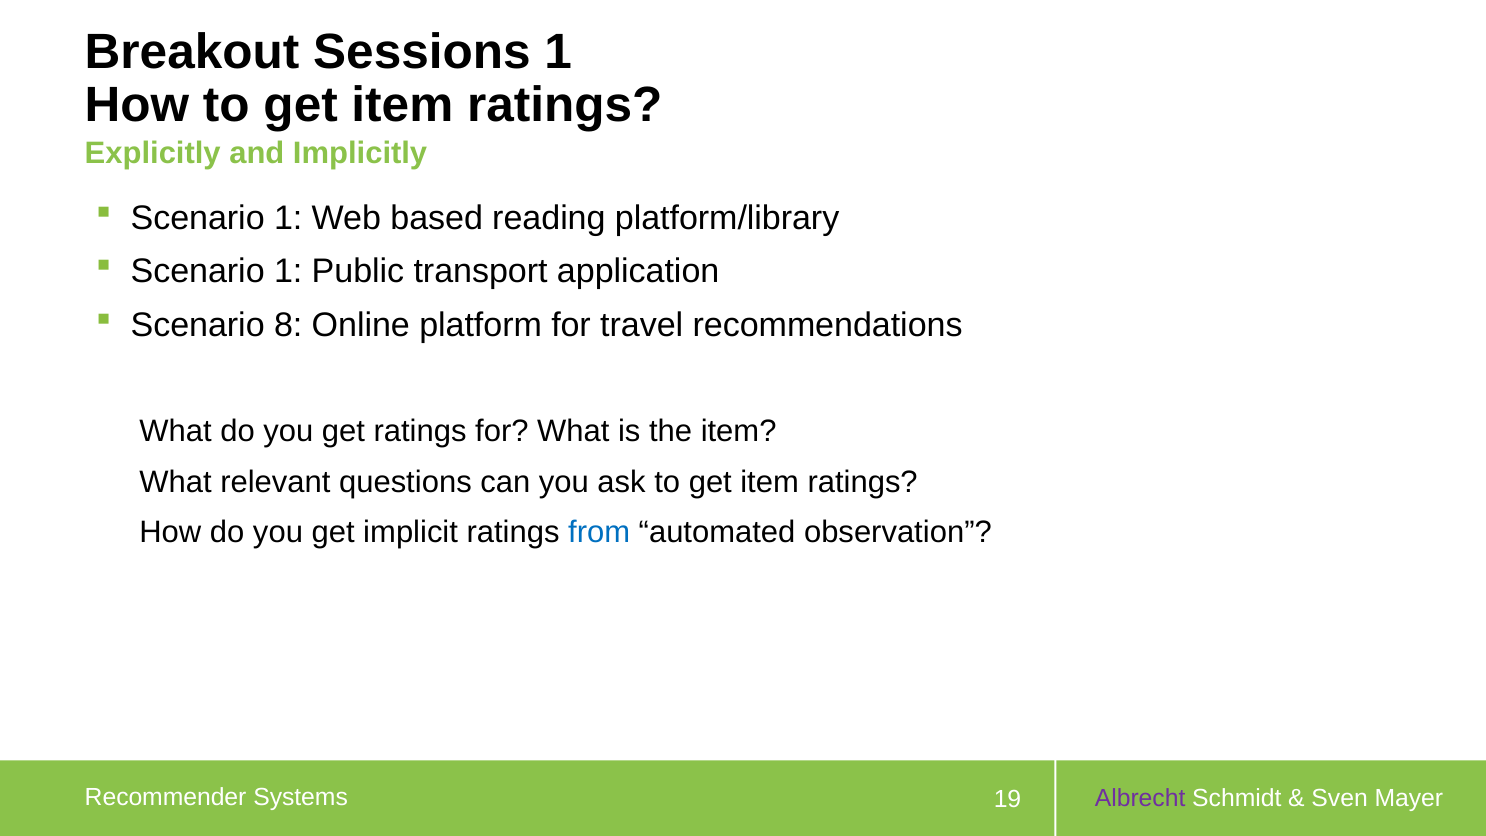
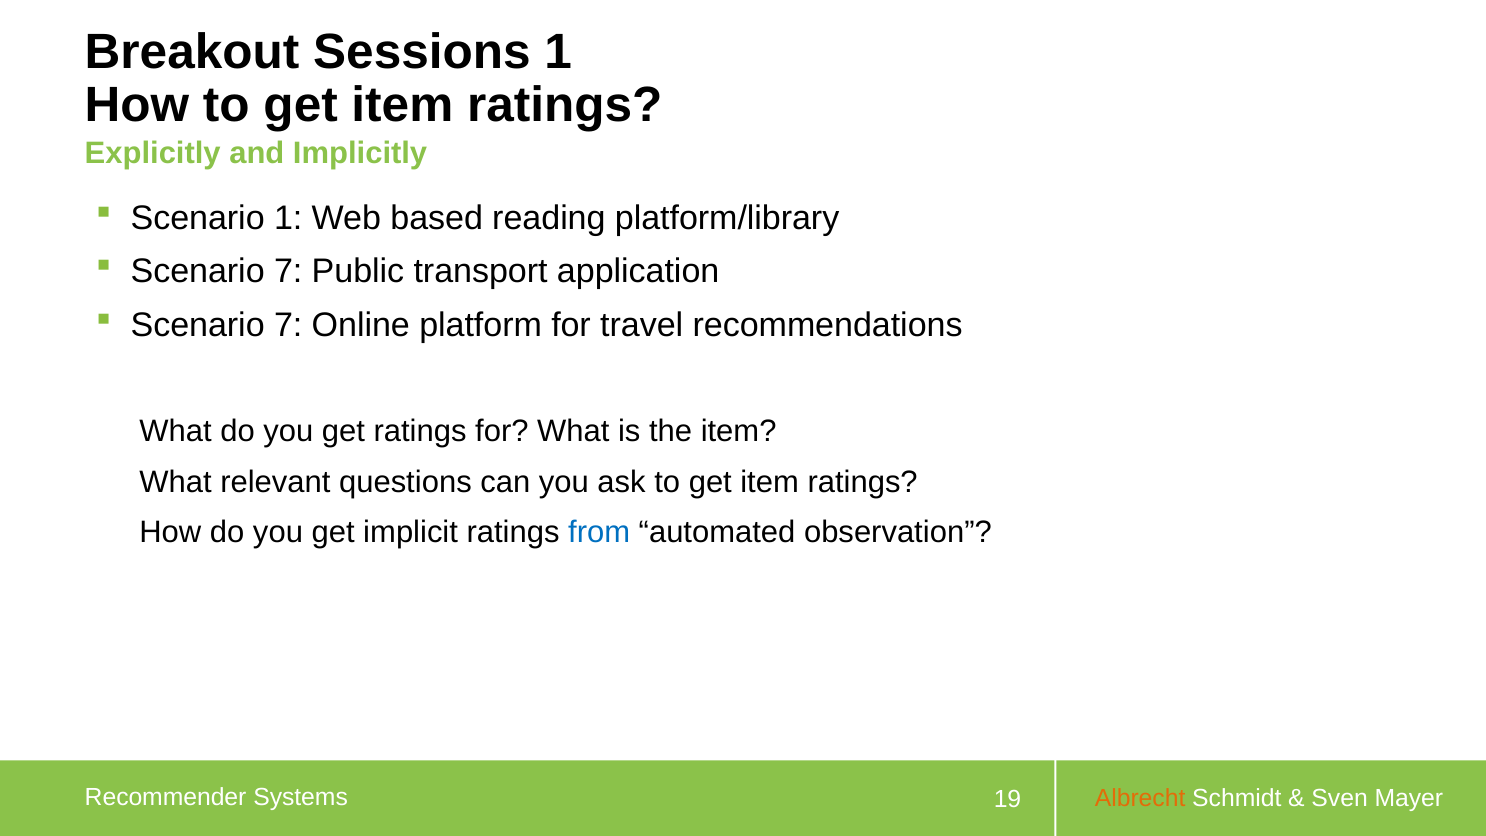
1 at (288, 272): 1 -> 7
8 at (288, 325): 8 -> 7
Albrecht colour: purple -> orange
